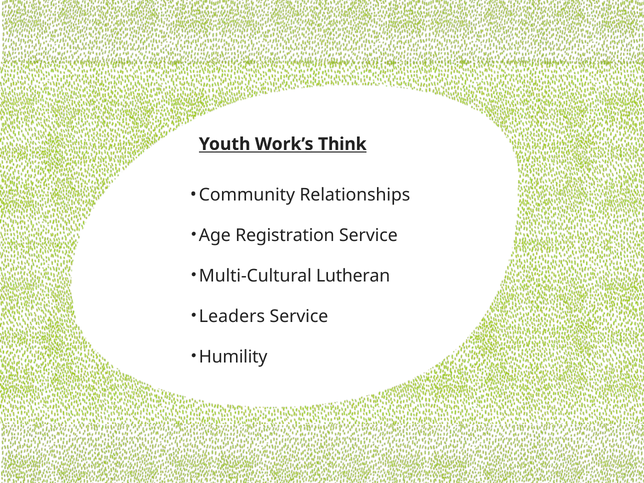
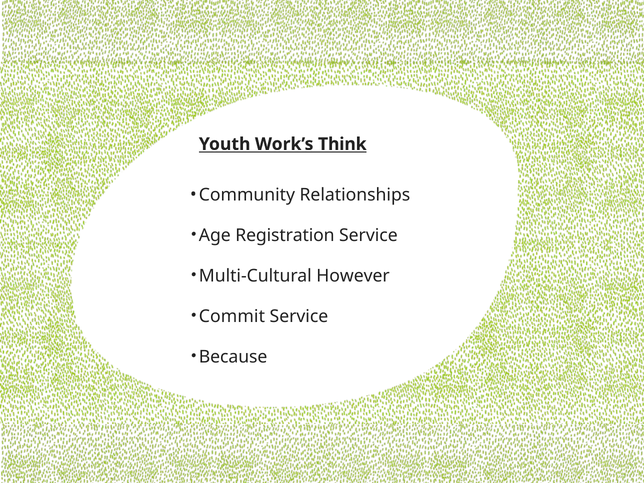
Lutheran: Lutheran -> However
Leaders: Leaders -> Commit
Humility: Humility -> Because
